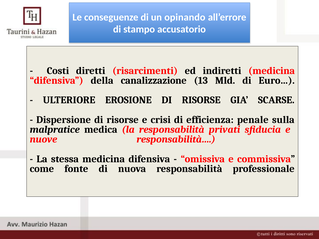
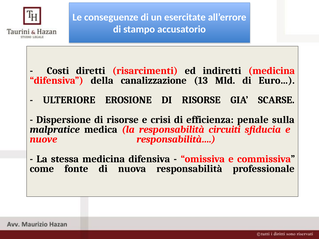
opinando: opinando -> esercitate
privati: privati -> circuiti
